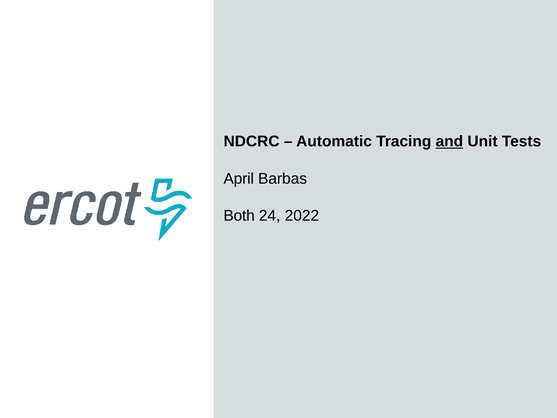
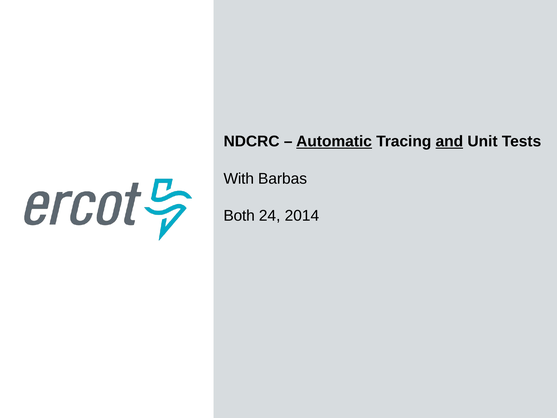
Automatic underline: none -> present
April: April -> With
2022: 2022 -> 2014
